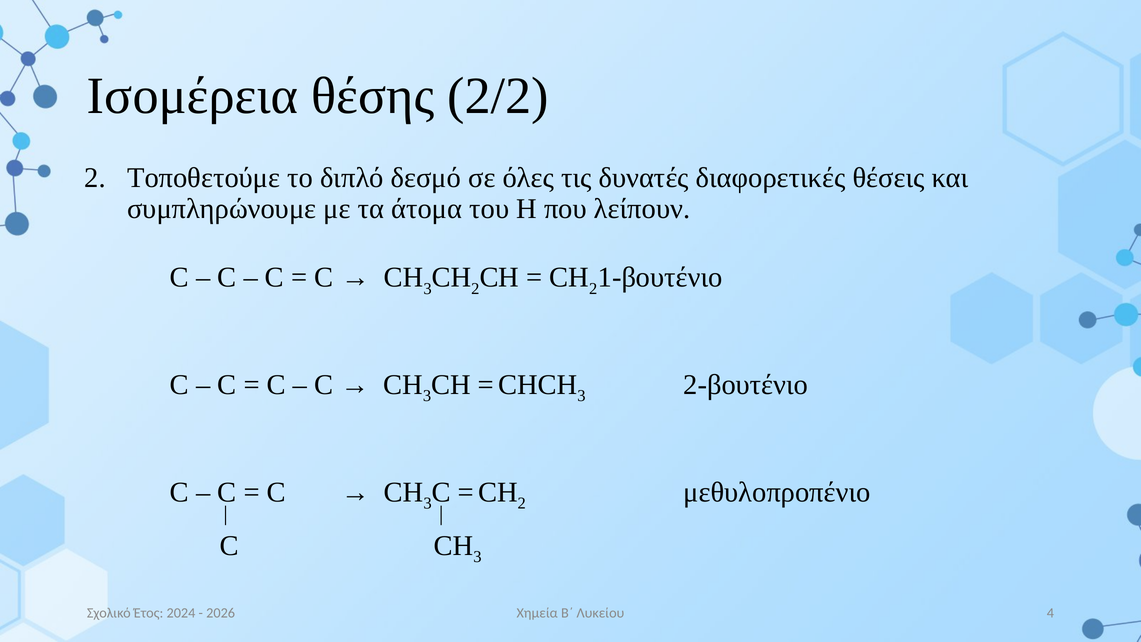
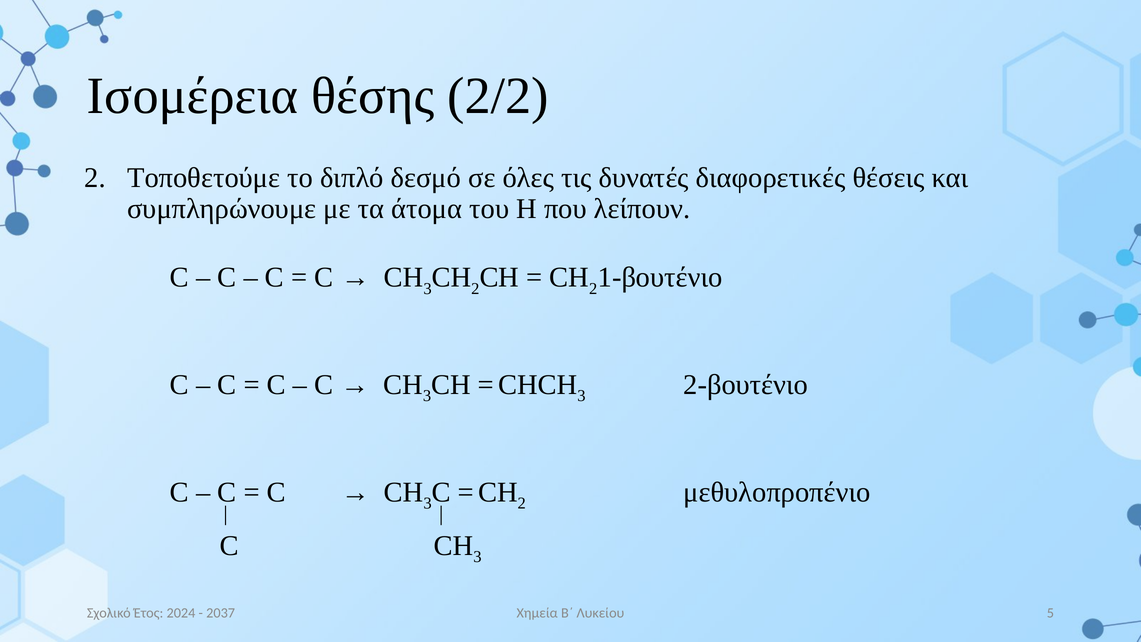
4: 4 -> 5
2026: 2026 -> 2037
